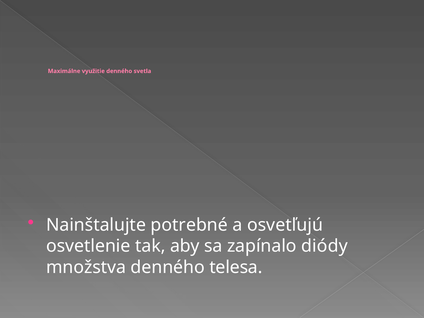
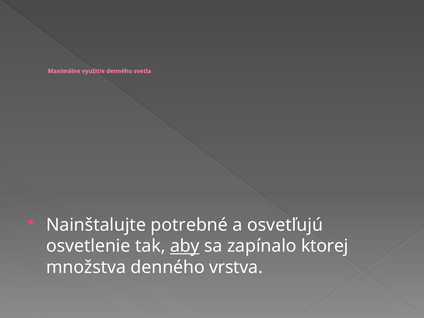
aby underline: none -> present
diódy: diódy -> ktorej
telesa: telesa -> vrstva
